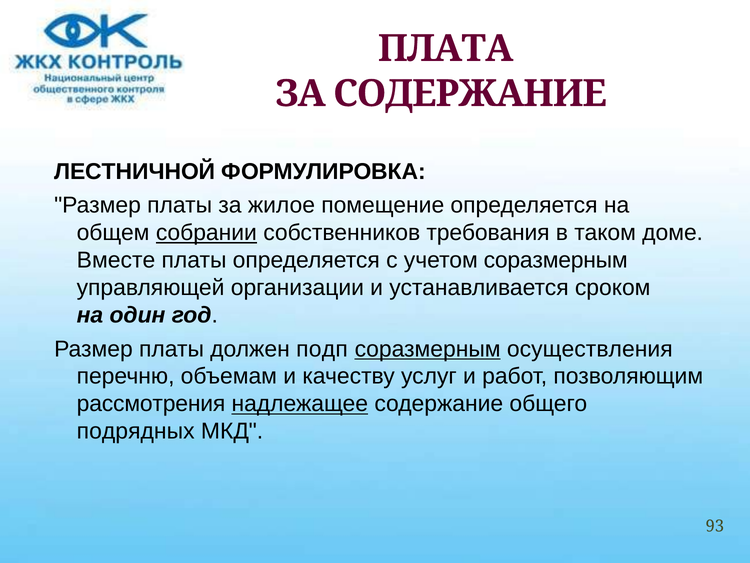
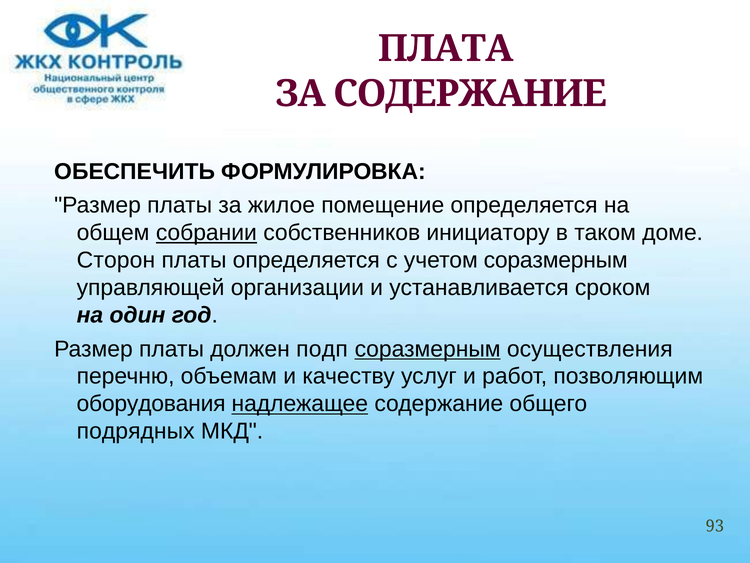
ЛЕСТНИЧНОЙ: ЛЕСТНИЧНОЙ -> ОБЕСПЕЧИТЬ
требования: требования -> инициатору
Вместе: Вместе -> Сторон
рассмотрения: рассмотрения -> оборудования
